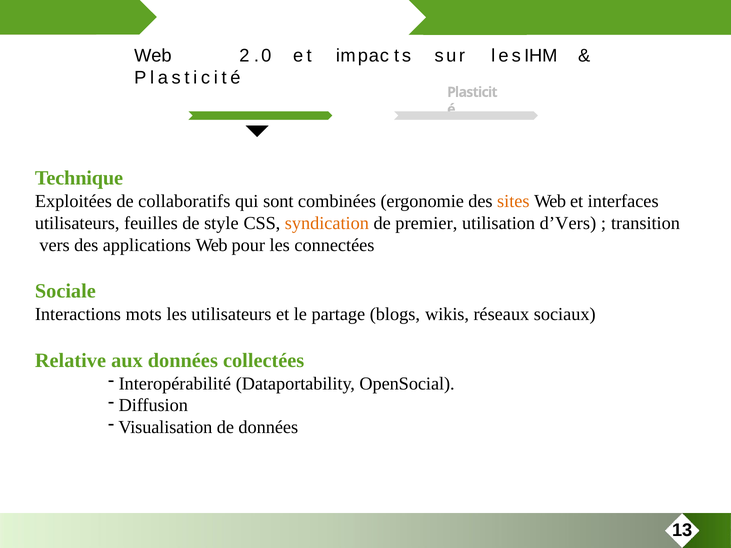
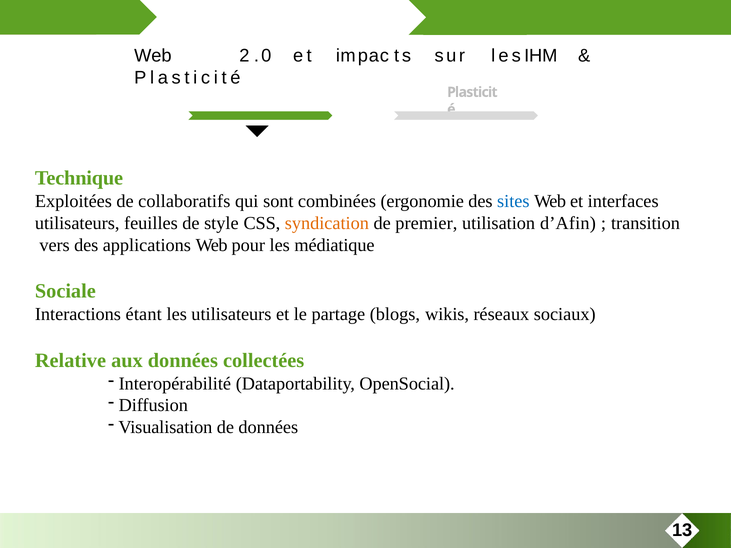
sites colour: orange -> blue
d’Vers: d’Vers -> d’Afin
connectées: connectées -> médiatique
mots: mots -> étant
